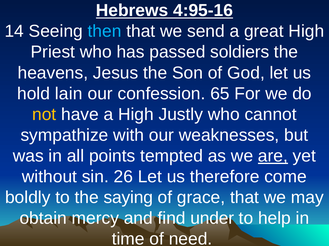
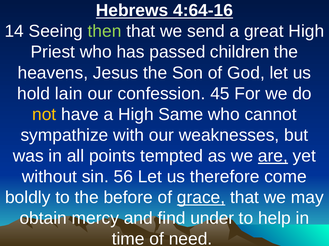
4:95-16: 4:95-16 -> 4:64-16
then colour: light blue -> light green
soldiers: soldiers -> children
65: 65 -> 45
Justly: Justly -> Same
26: 26 -> 56
saying: saying -> before
grace underline: none -> present
